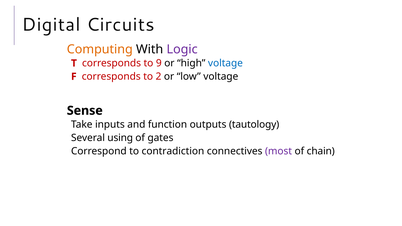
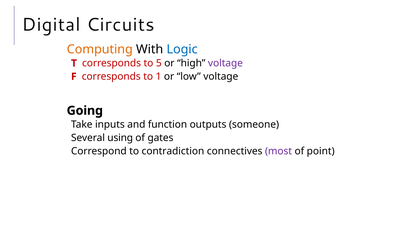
Logic colour: purple -> blue
9: 9 -> 5
voltage at (225, 63) colour: blue -> purple
2: 2 -> 1
Sense: Sense -> Going
tautology: tautology -> someone
chain: chain -> point
